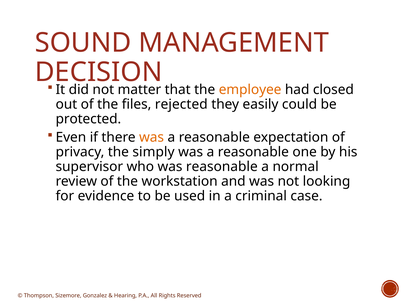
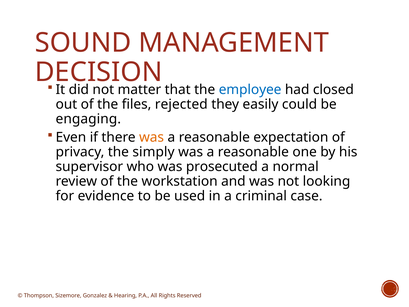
employee colour: orange -> blue
protected: protected -> engaging
was reasonable: reasonable -> prosecuted
